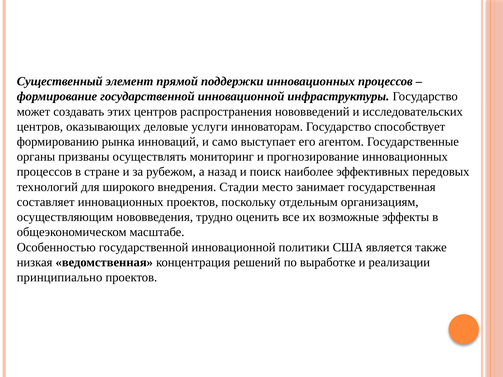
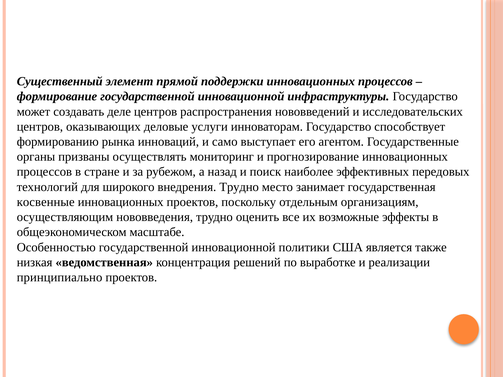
этих: этих -> деле
внедрения Стадии: Стадии -> Трудно
составляет: составляет -> косвенные
